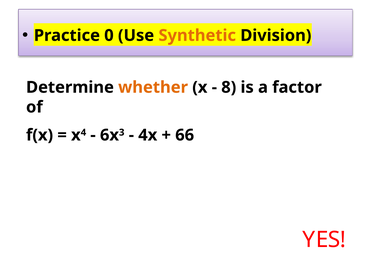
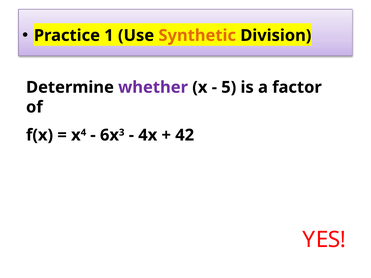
0: 0 -> 1
whether colour: orange -> purple
8: 8 -> 5
66: 66 -> 42
